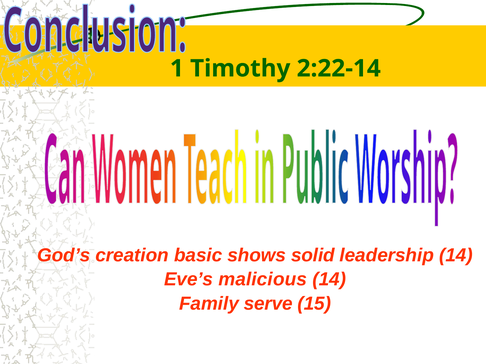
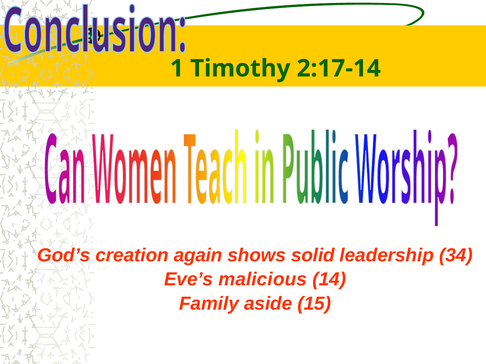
2:22-14: 2:22-14 -> 2:17-14
basic: basic -> again
leadership 14: 14 -> 34
serve: serve -> aside
